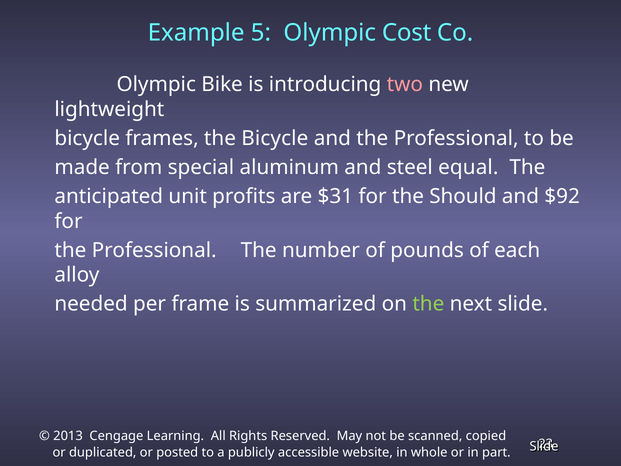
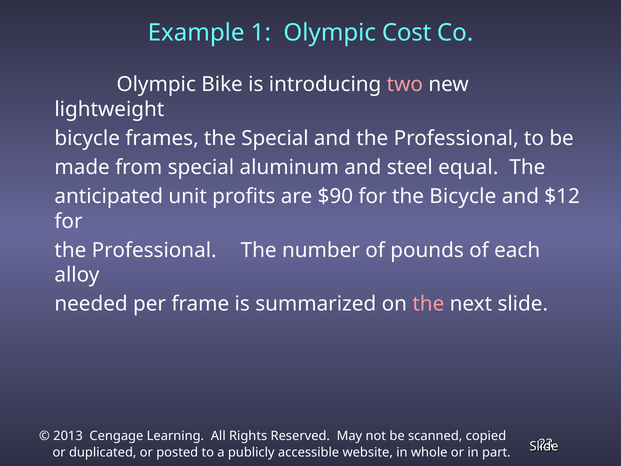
5: 5 -> 1
the Bicycle: Bicycle -> Special
$31: $31 -> $90
the Should: Should -> Bicycle
$92: $92 -> $12
the at (428, 304) colour: light green -> pink
